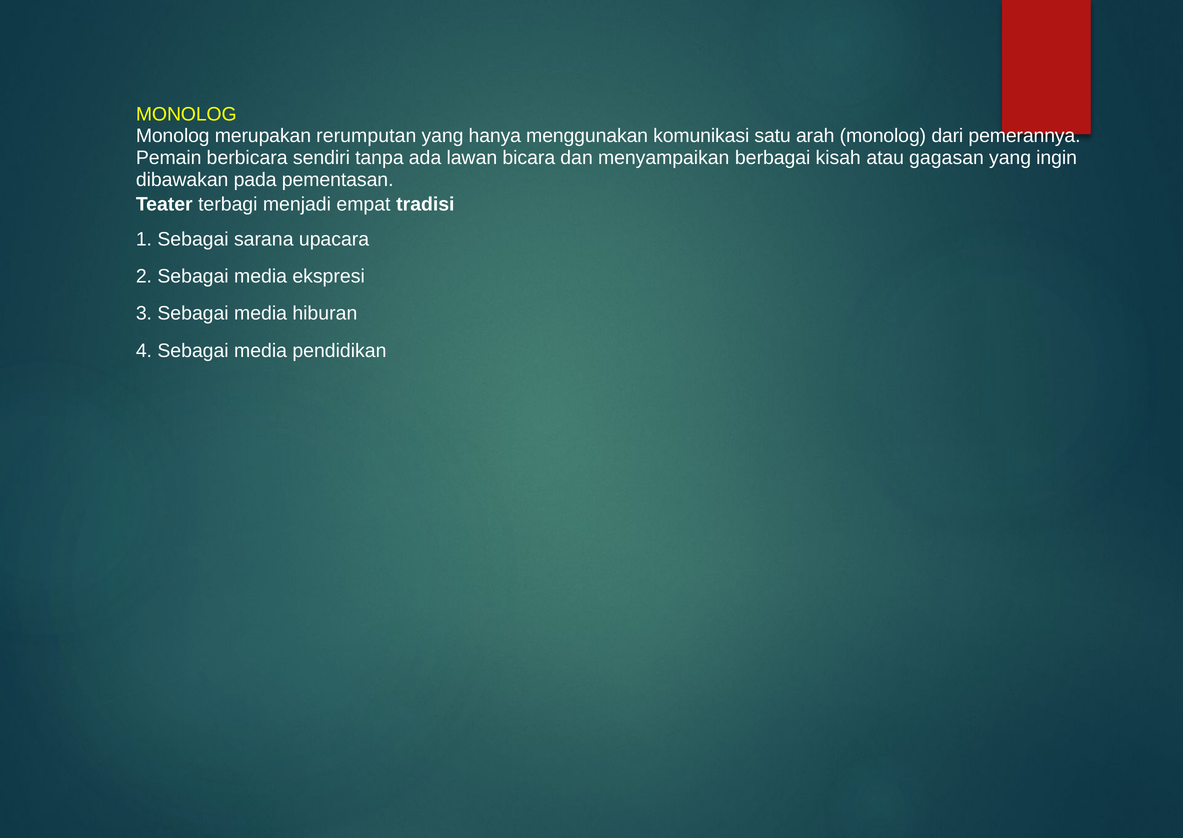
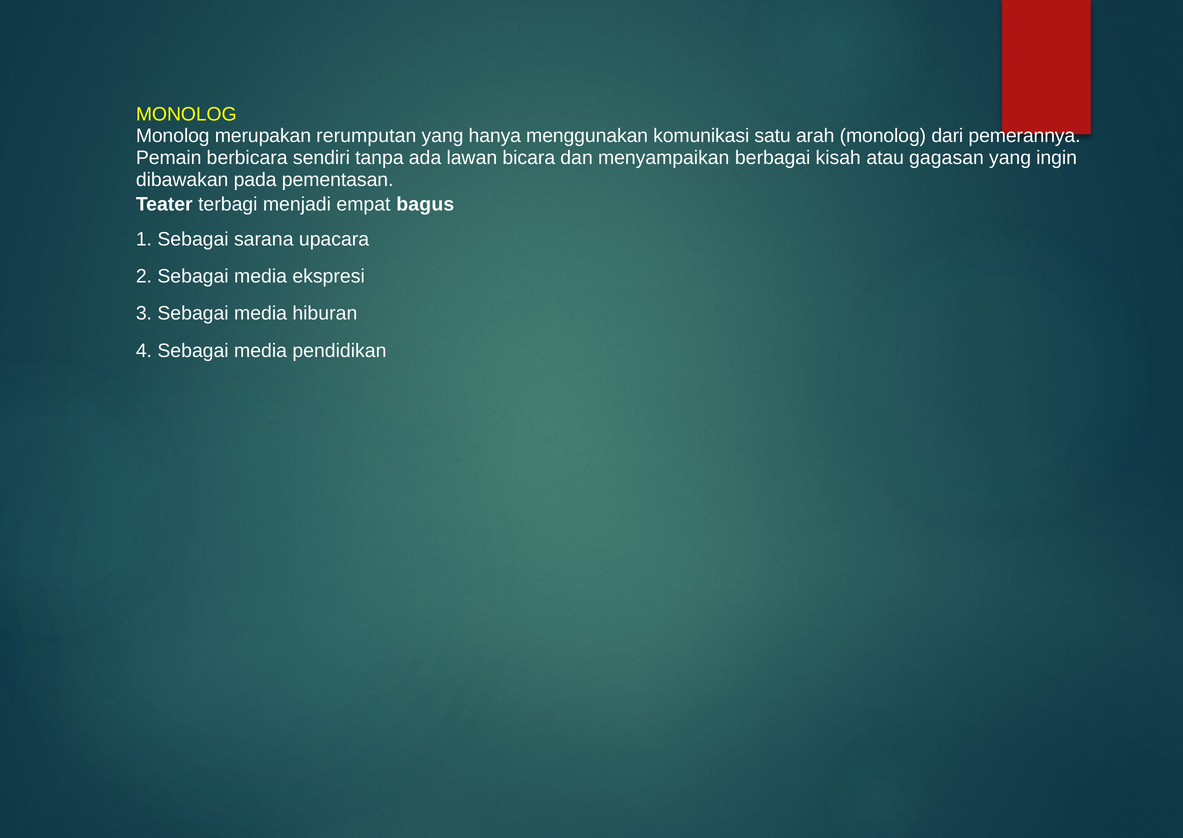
tradisi: tradisi -> bagus
